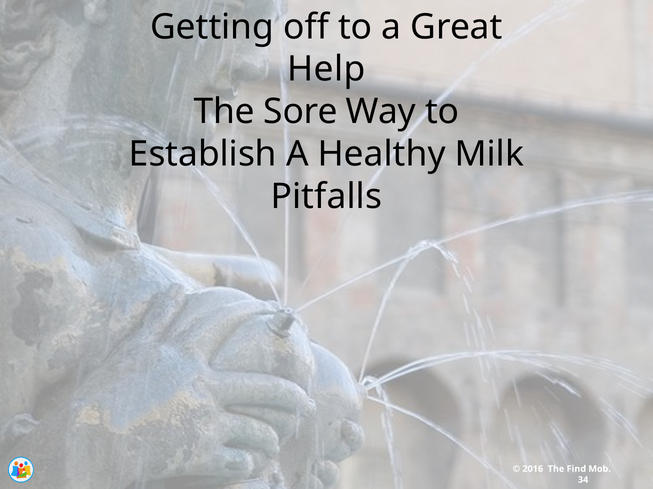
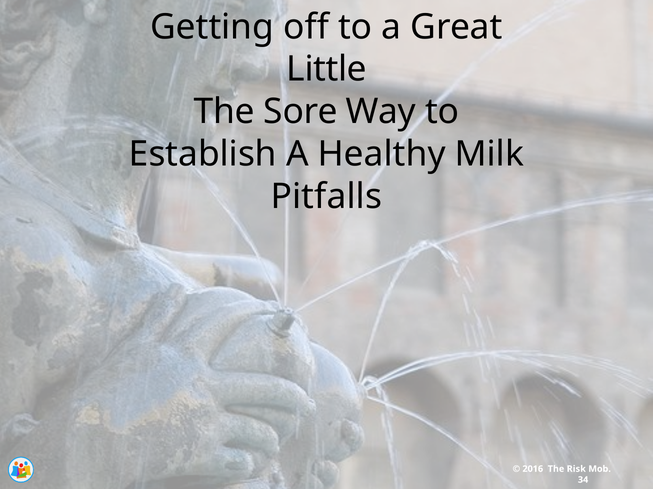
Help: Help -> Little
Find: Find -> Risk
